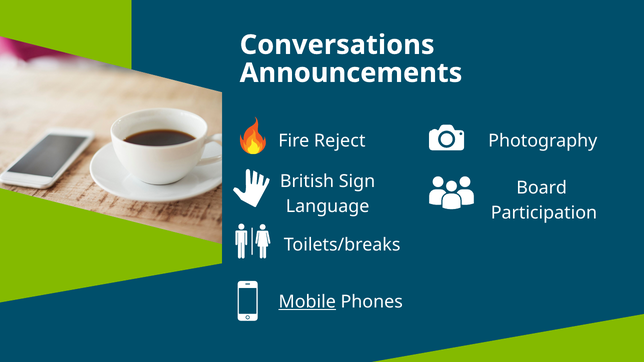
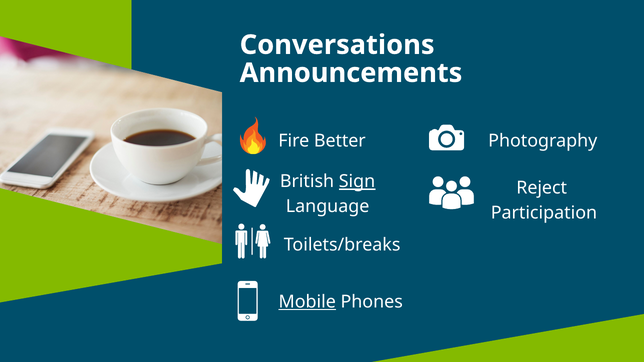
Reject: Reject -> Better
Sign underline: none -> present
Board: Board -> Reject
